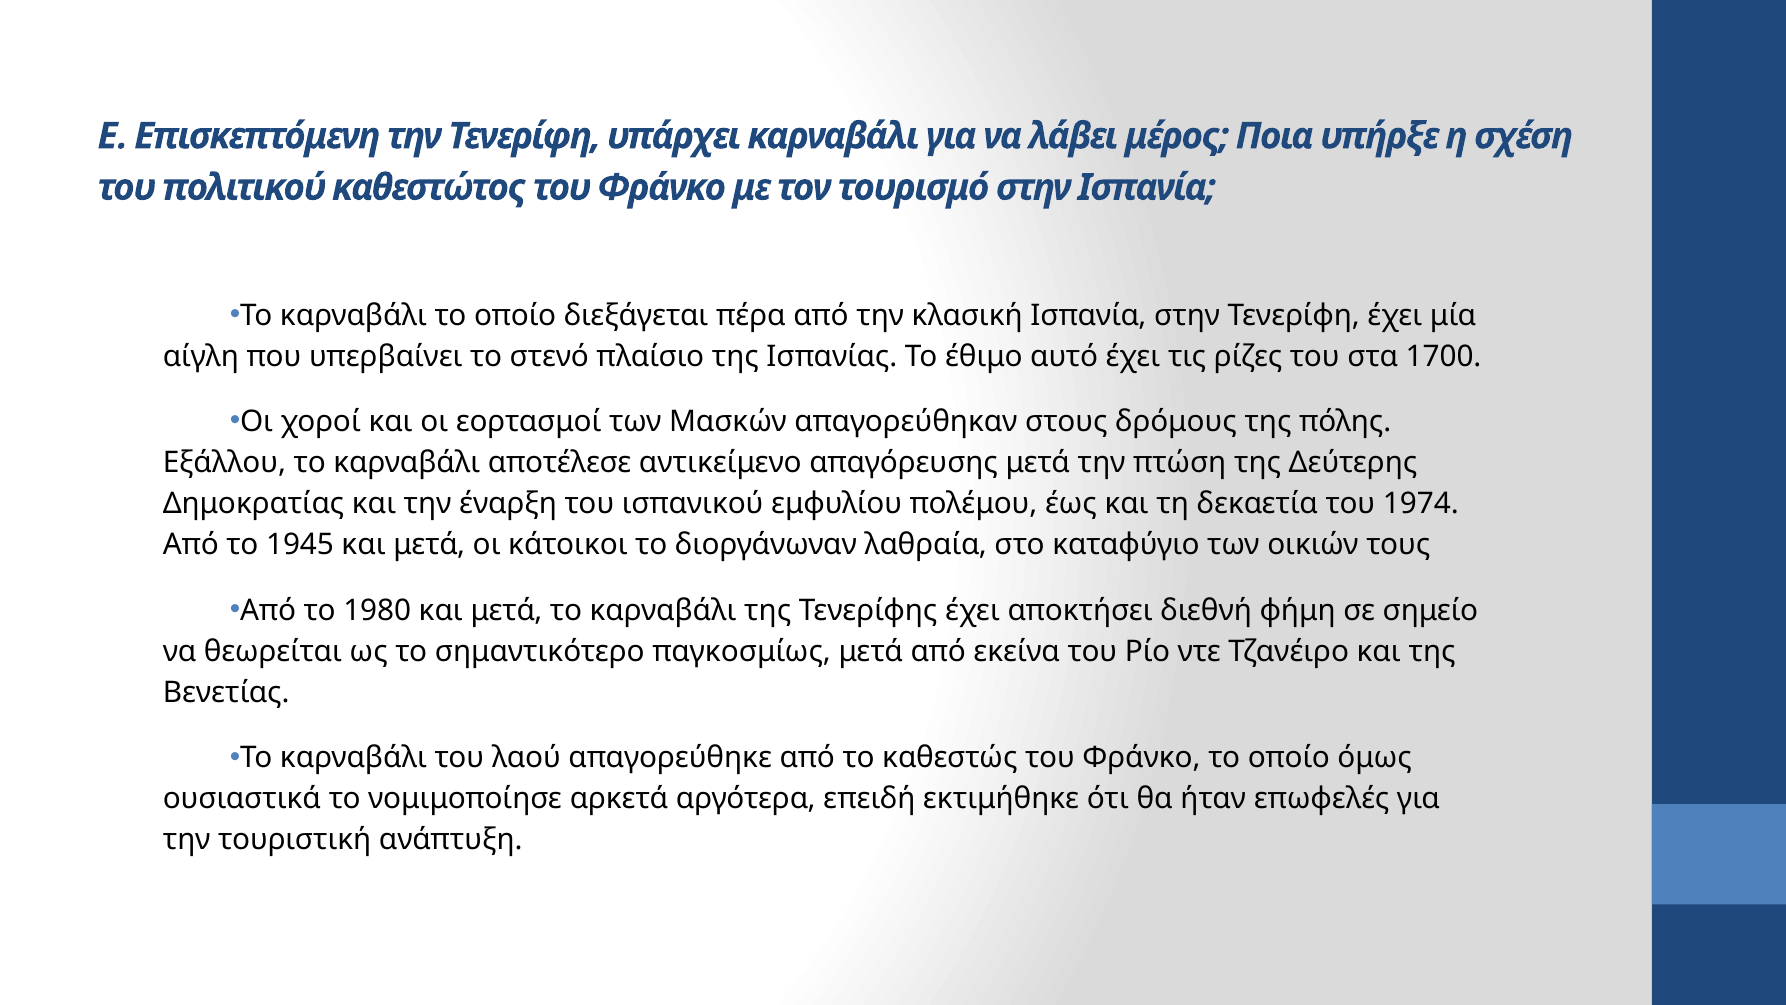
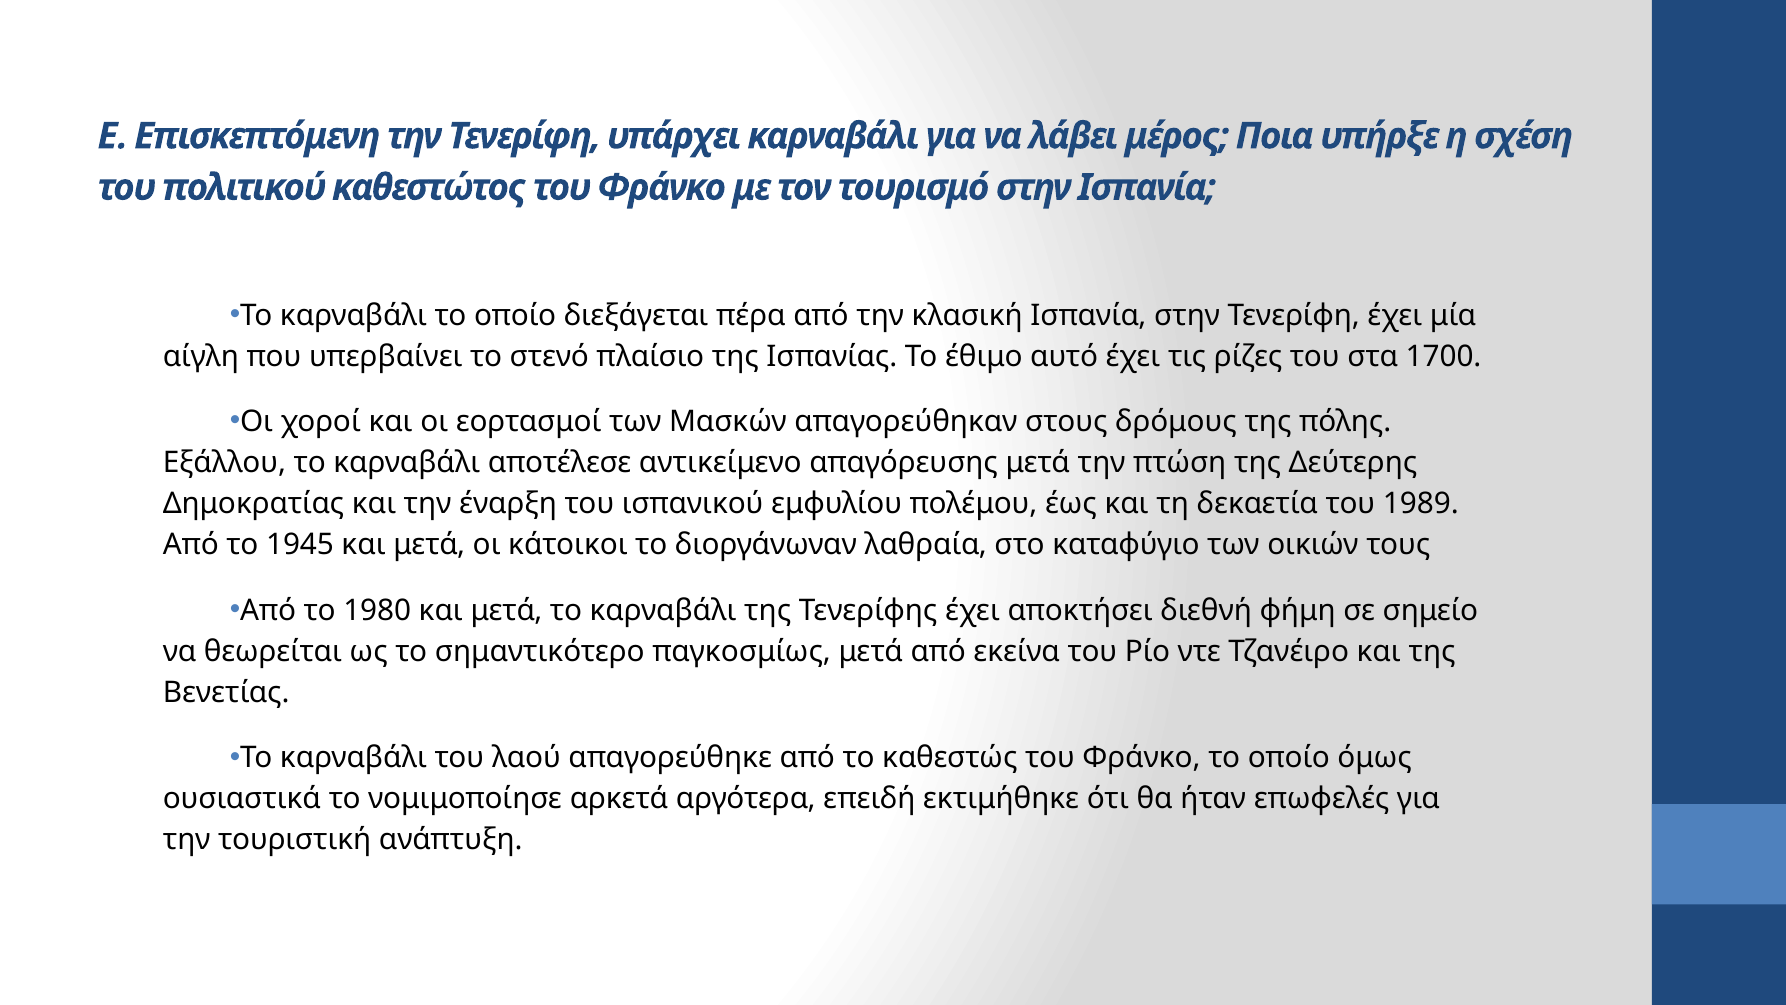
1974: 1974 -> 1989
